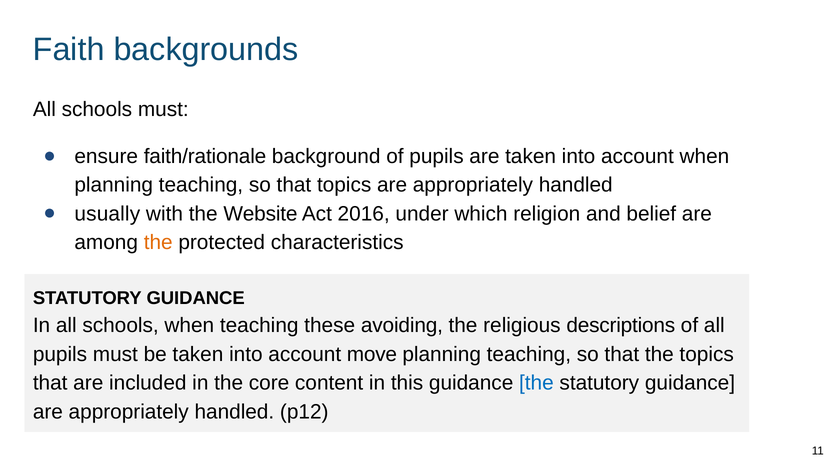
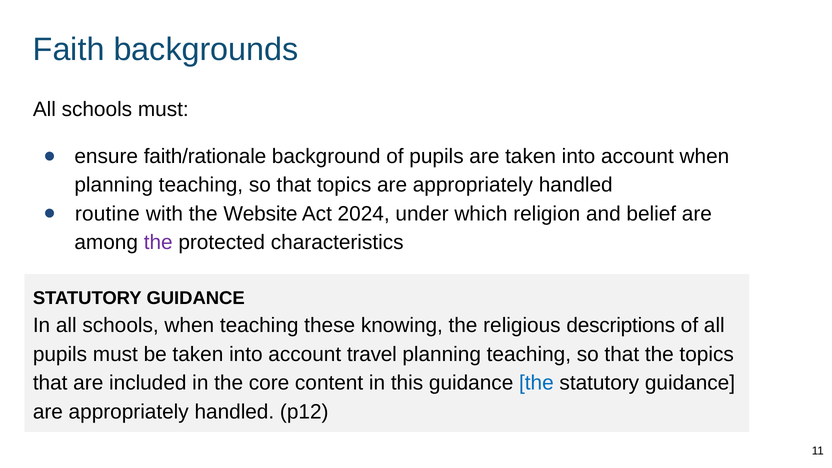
usually: usually -> routine
2016: 2016 -> 2024
the at (158, 242) colour: orange -> purple
avoiding: avoiding -> knowing
move: move -> travel
